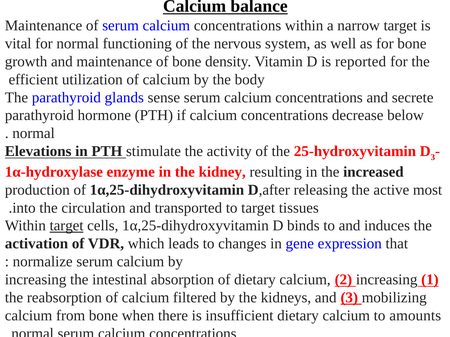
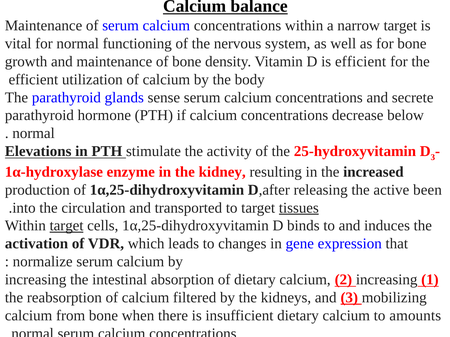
is reported: reported -> efficient
most: most -> been
tissues underline: none -> present
